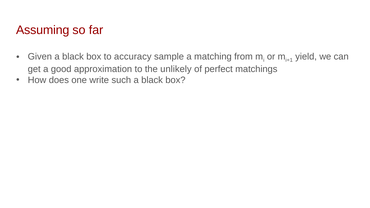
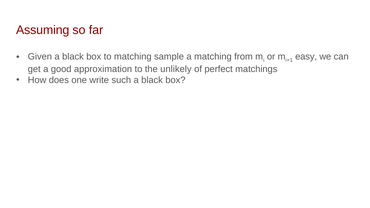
to accuracy: accuracy -> matching
yield: yield -> easy
